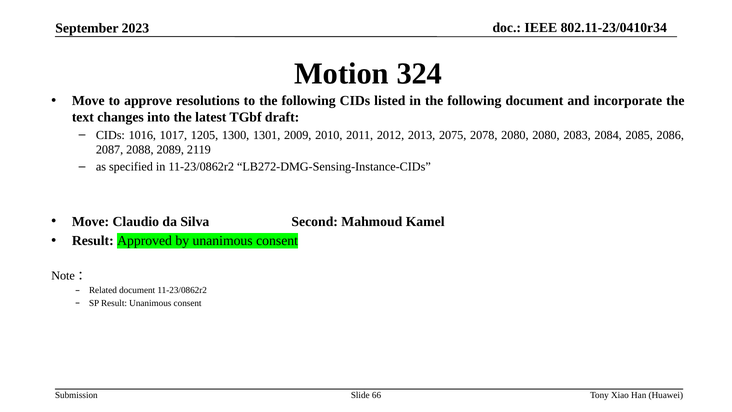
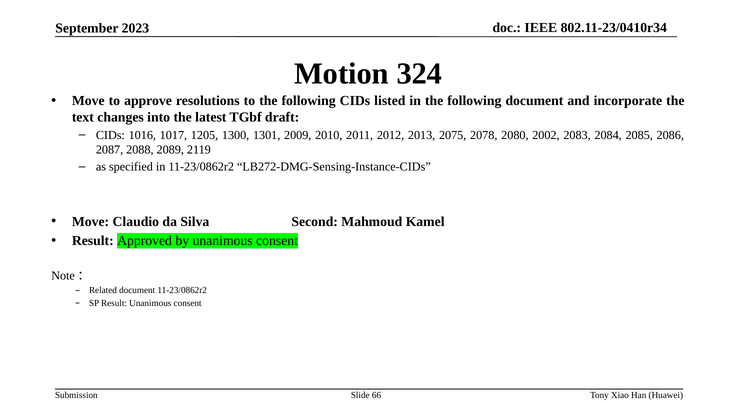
2080 2080: 2080 -> 2002
